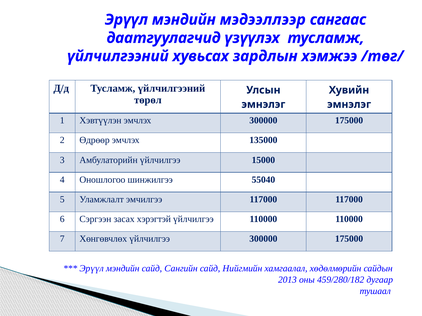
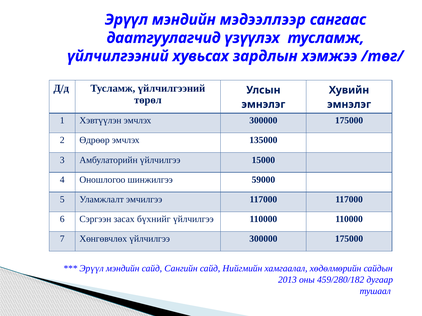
55040: 55040 -> 59000
хэрэгтэй: хэрэгтэй -> бүхнийг
